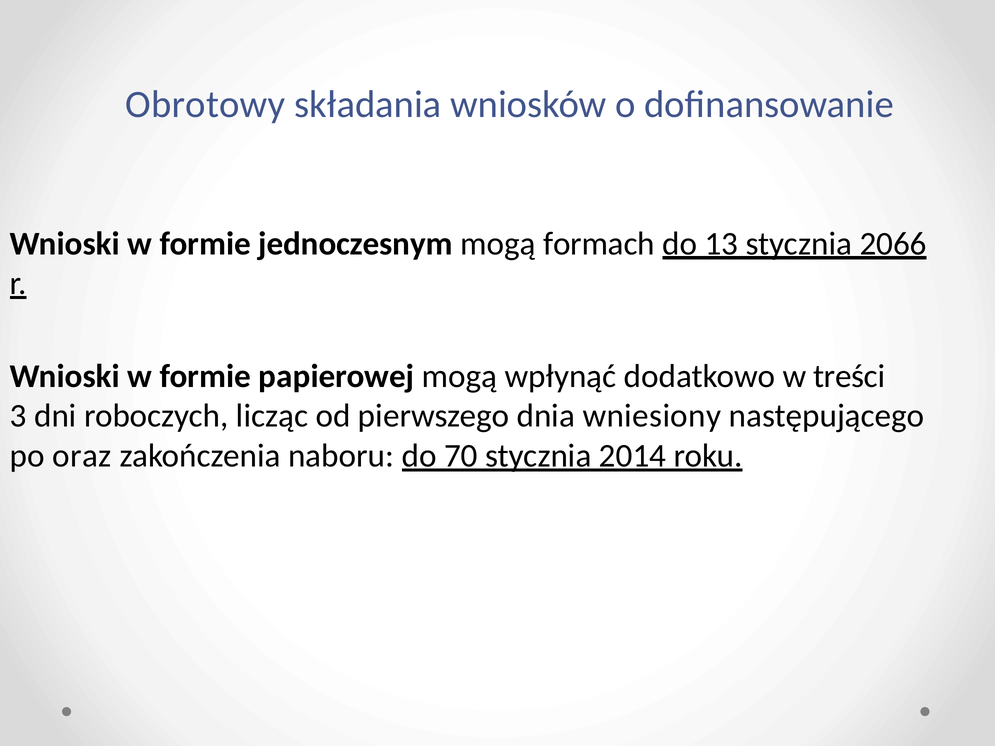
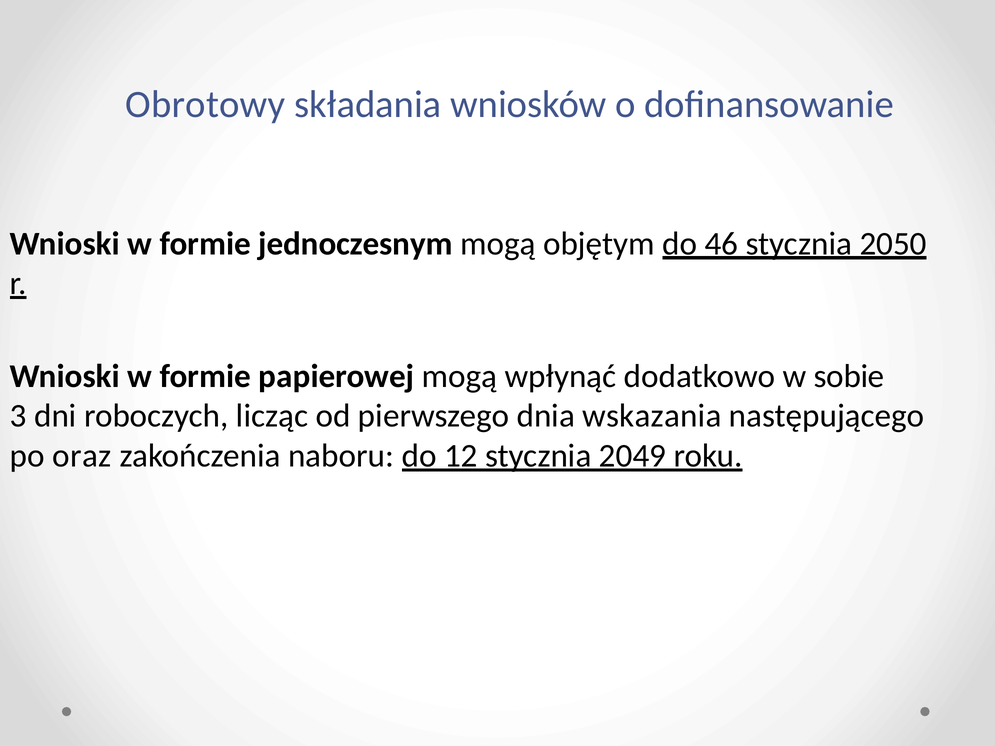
formach: formach -> objętym
13: 13 -> 46
2066: 2066 -> 2050
treści: treści -> sobie
wniesiony: wniesiony -> wskazania
70: 70 -> 12
2014: 2014 -> 2049
